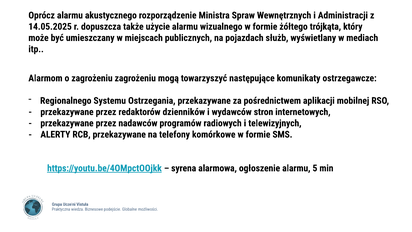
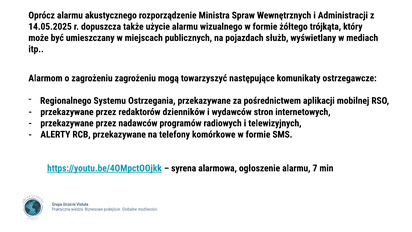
5: 5 -> 7
